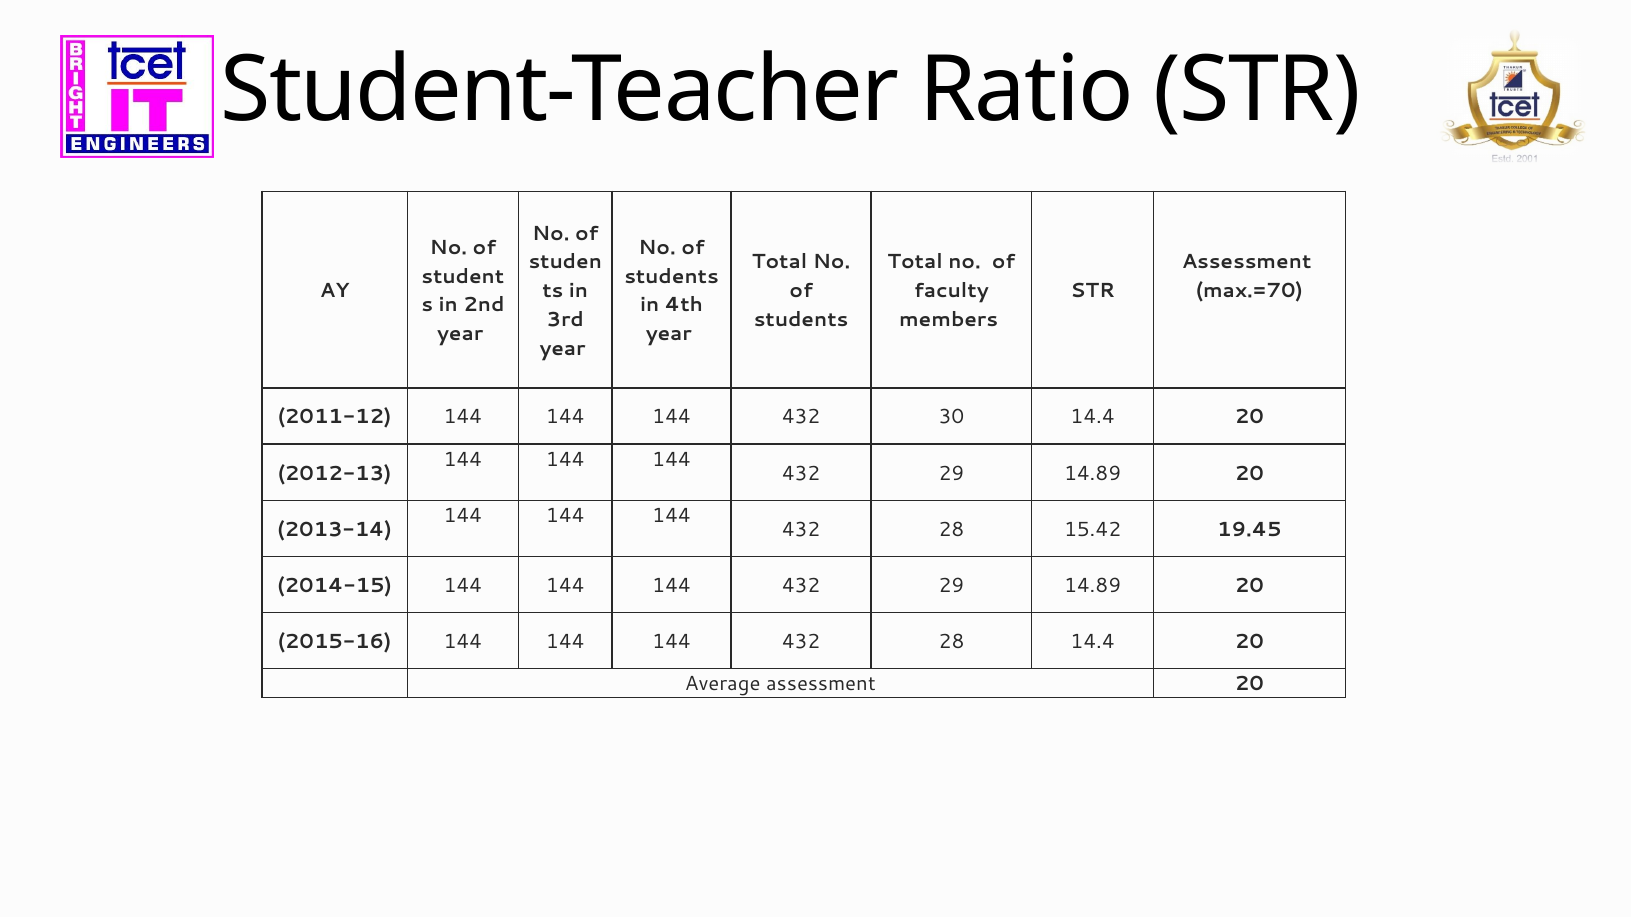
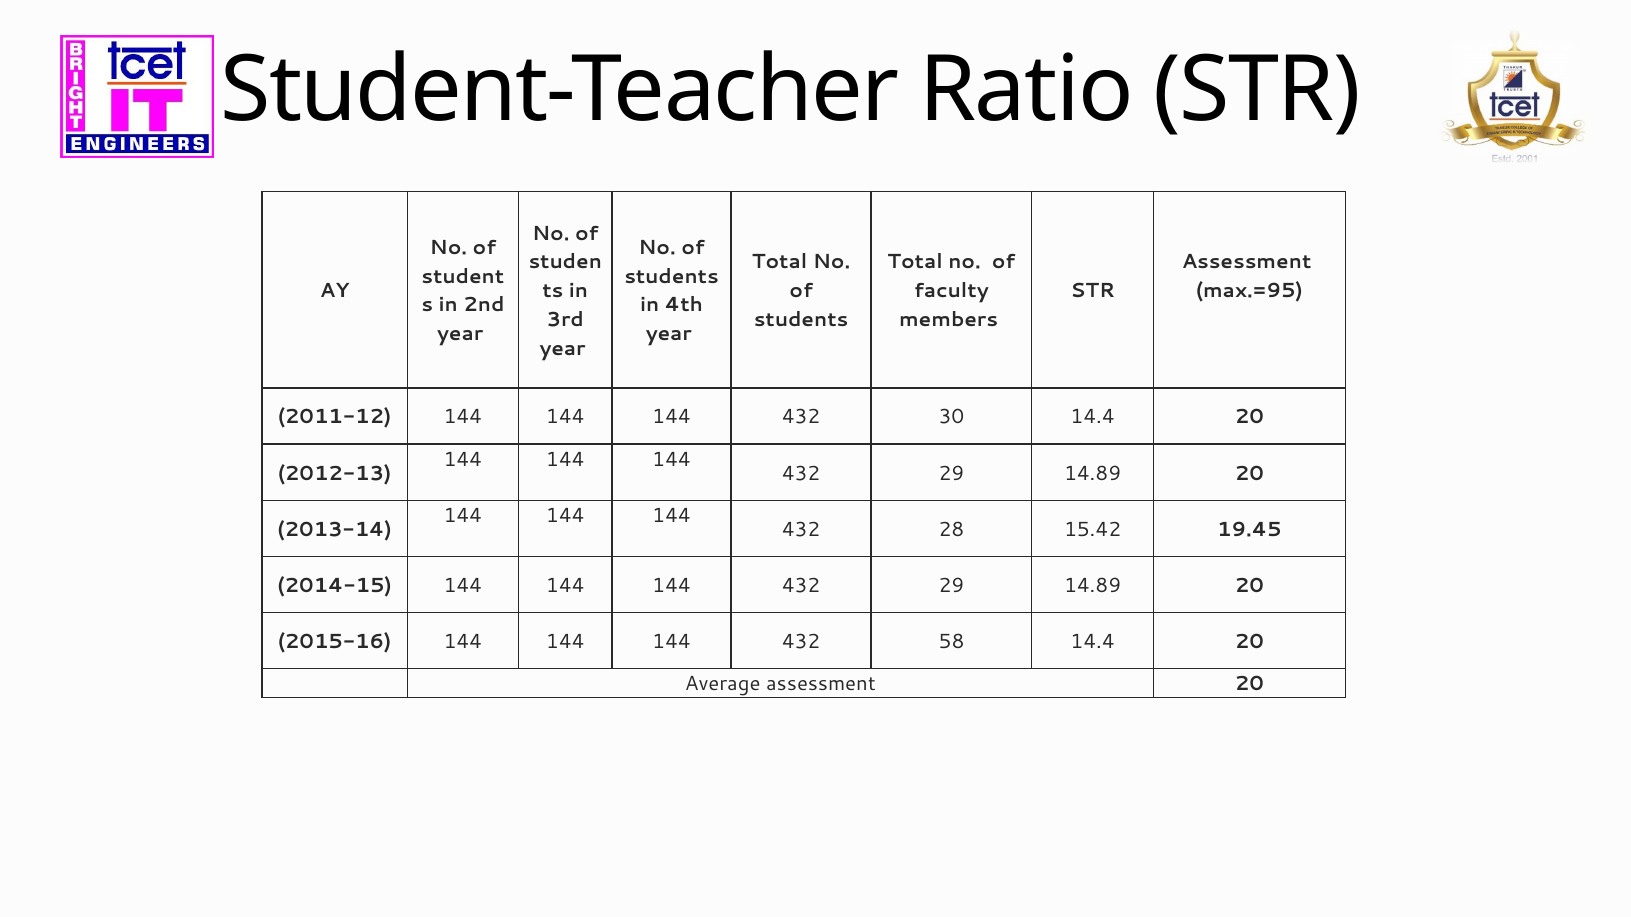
max.=70: max.=70 -> max.=95
28 at (952, 642): 28 -> 58
